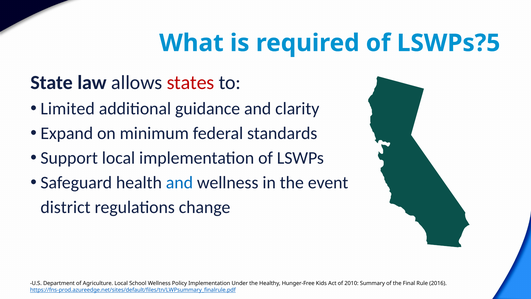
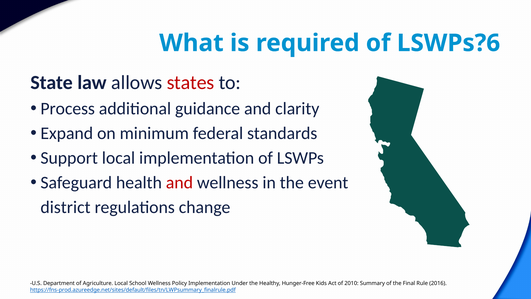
LSWPs?5: LSWPs?5 -> LSWPs?6
Limited: Limited -> Process
and at (179, 182) colour: blue -> red
